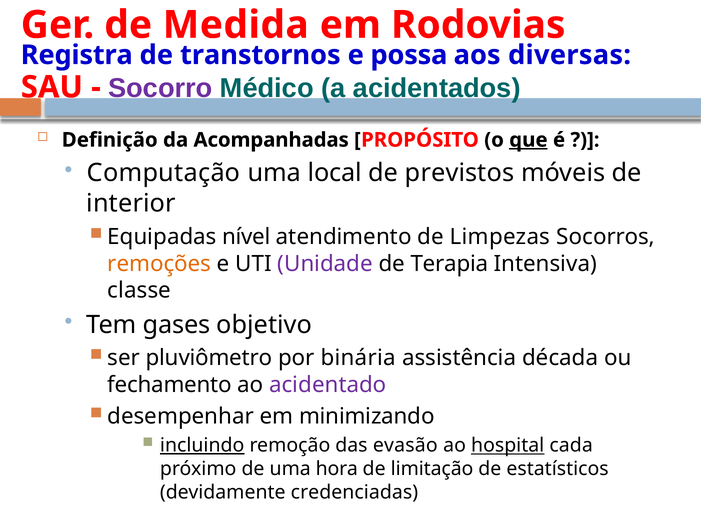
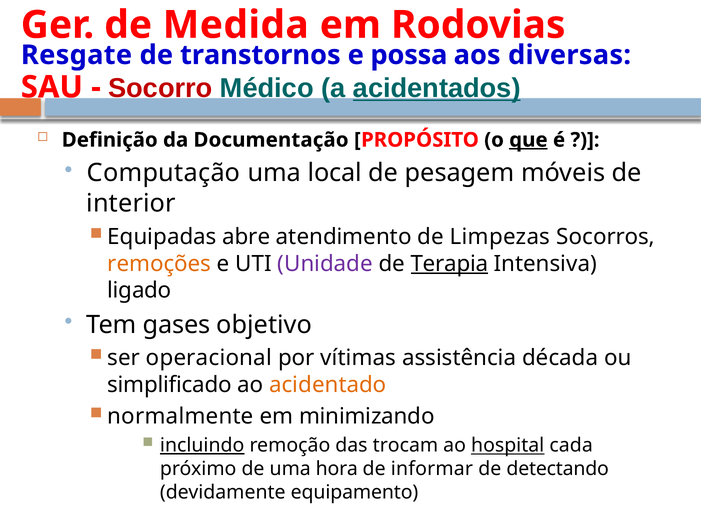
Registra: Registra -> Resgate
Socorro colour: purple -> red
acidentados underline: none -> present
Acompanhadas: Acompanhadas -> Documentação
previstos: previstos -> pesagem
nível: nível -> abre
Terapia underline: none -> present
classe: classe -> ligado
pluviômetro: pluviômetro -> operacional
binária: binária -> vítimas
fechamento: fechamento -> simplificado
acidentado colour: purple -> orange
desempenhar: desempenhar -> normalmente
evasão: evasão -> trocam
limitação: limitação -> informar
estatísticos: estatísticos -> detectando
credenciadas: credenciadas -> equipamento
